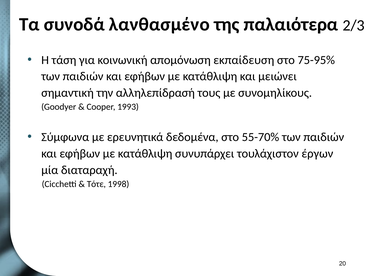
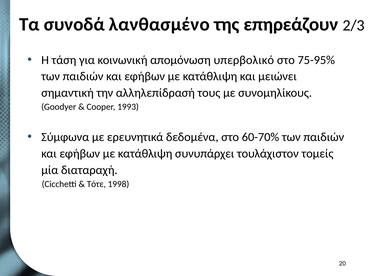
παλαιότερα: παλαιότερα -> επηρεάζουν
εκπαίδευση: εκπαίδευση -> υπερβολικό
55-70%: 55-70% -> 60-70%
έργων: έργων -> τομείς
